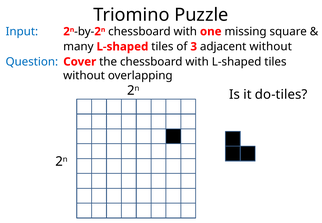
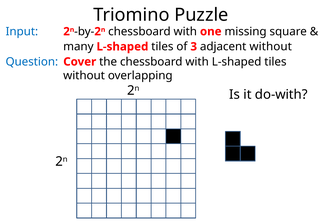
do-tiles: do-tiles -> do-with
